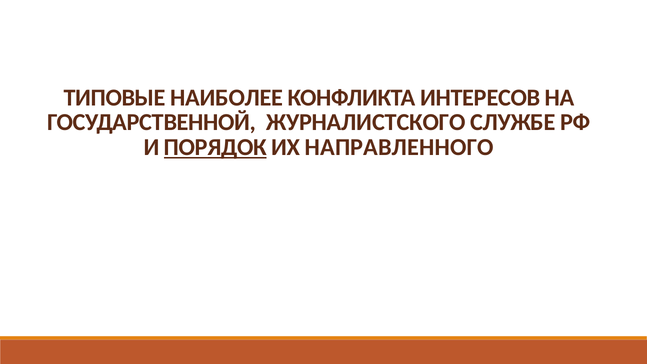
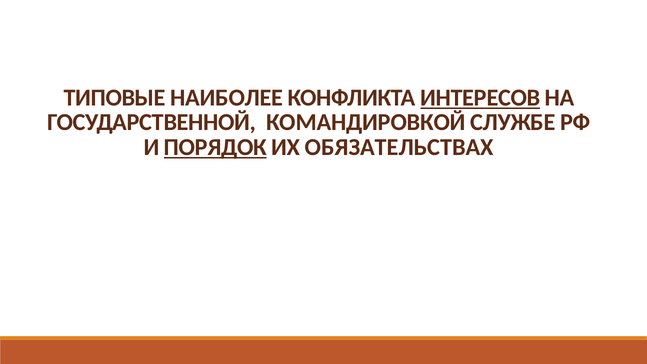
ИНТЕРЕСОВ underline: none -> present
ЖУРНАЛИСТСКОГО: ЖУРНАЛИСТСКОГО -> КОМАНДИРОВКОЙ
НАПРАВЛЕННОГО: НАПРАВЛЕННОГО -> ОБЯЗАТЕЛЬСТВАХ
